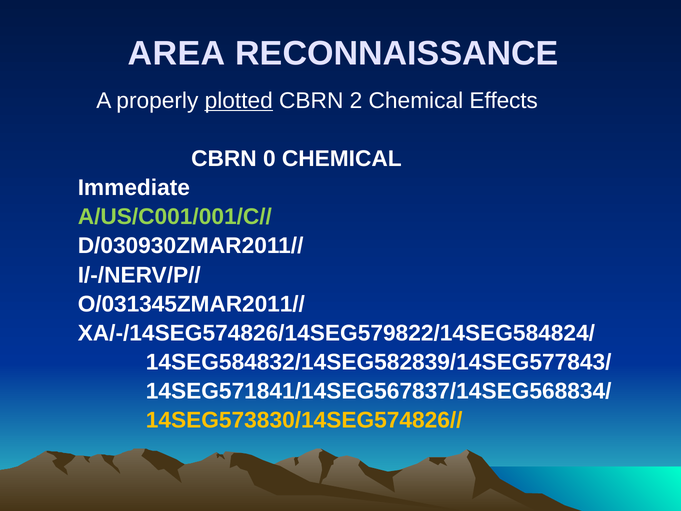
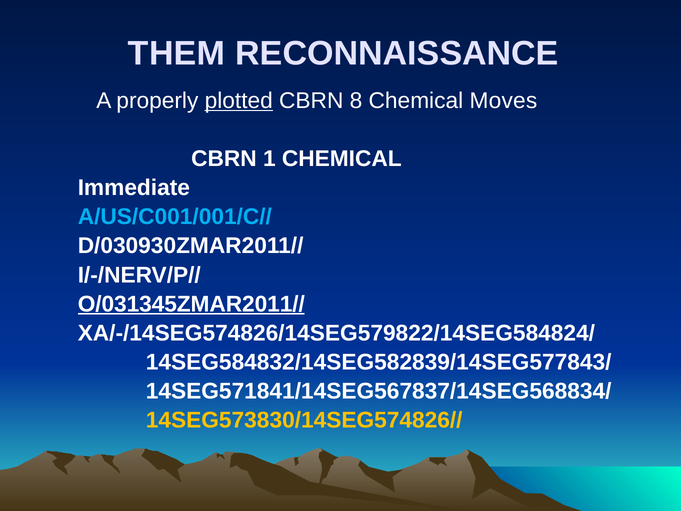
AREA: AREA -> THEM
2: 2 -> 8
Effects: Effects -> Moves
0: 0 -> 1
A/US/C001/001/C// colour: light green -> light blue
O/031345ZMAR2011// underline: none -> present
